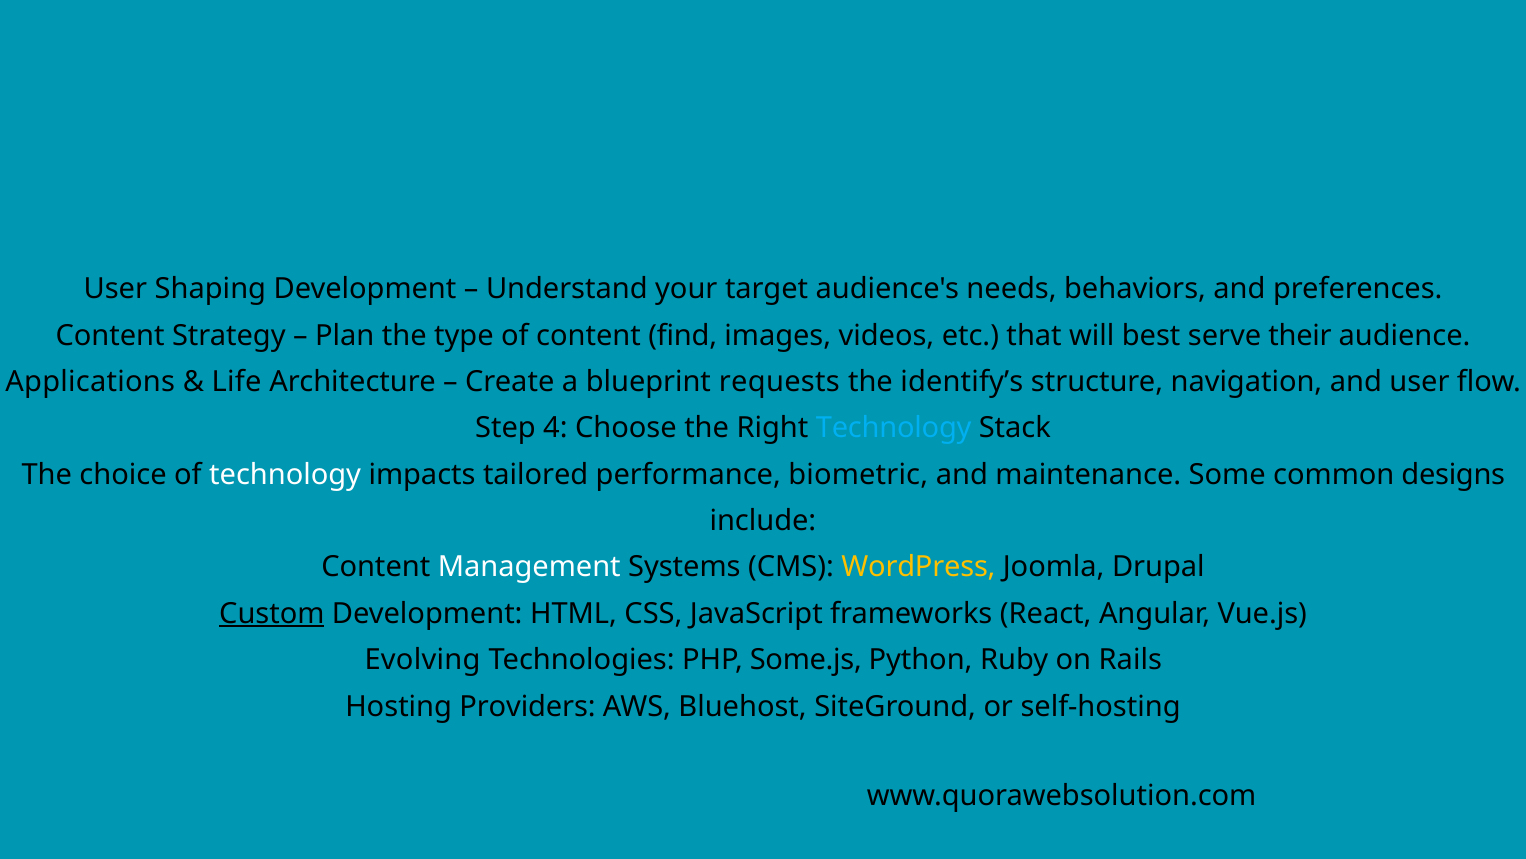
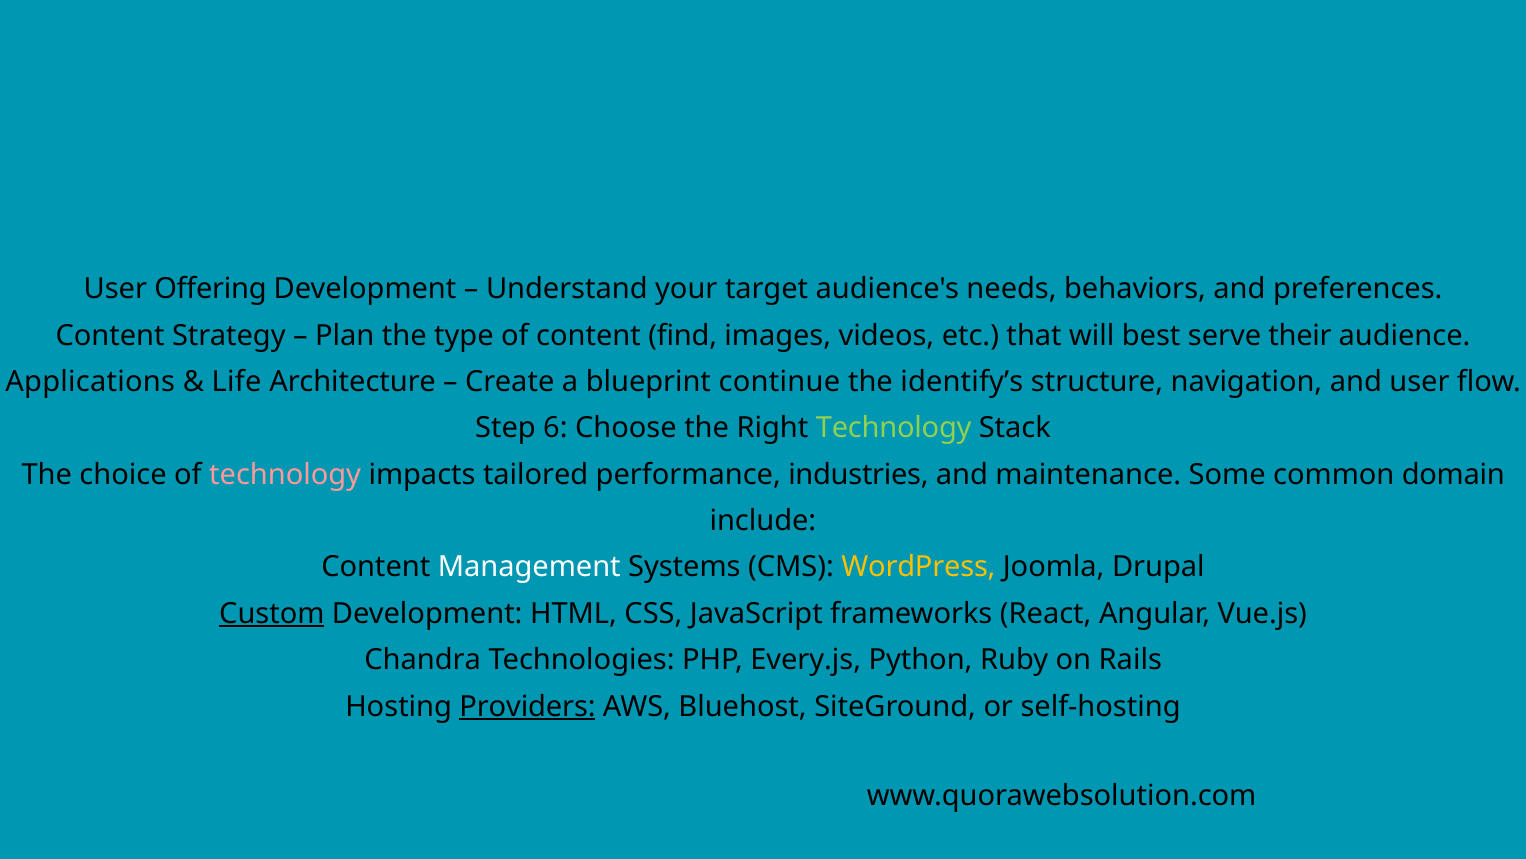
Shaping: Shaping -> Offering
requests: requests -> continue
4: 4 -> 6
Technology at (894, 428) colour: light blue -> light green
technology at (285, 474) colour: white -> pink
biometric: biometric -> industries
designs: designs -> domain
Evolving: Evolving -> Chandra
Some.js: Some.js -> Every.js
Providers underline: none -> present
